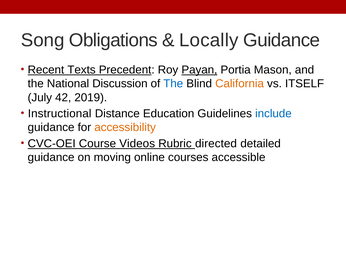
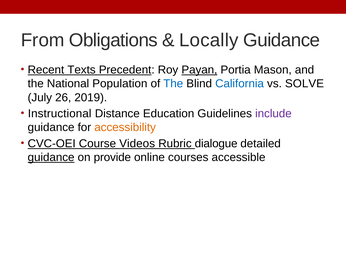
Song: Song -> From
Discussion: Discussion -> Population
California colour: orange -> blue
ITSELF: ITSELF -> SOLVE
42: 42 -> 26
include colour: blue -> purple
directed: directed -> dialogue
guidance at (51, 158) underline: none -> present
moving: moving -> provide
